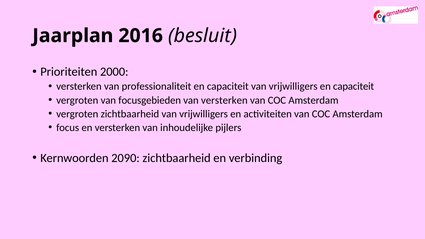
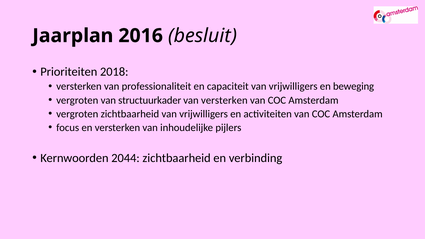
2000: 2000 -> 2018
vrijwilligers en capaciteit: capaciteit -> beweging
focusgebieden: focusgebieden -> structuurkader
2090: 2090 -> 2044
